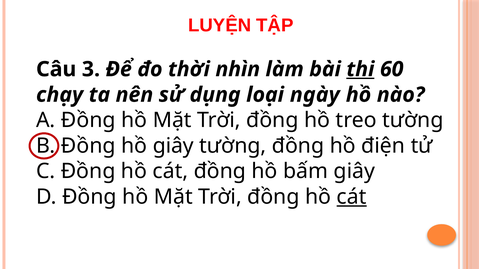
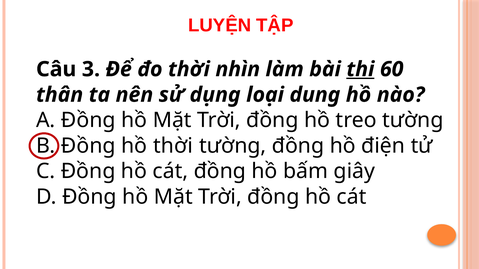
chạy: chạy -> thân
ngày: ngày -> dung
hồ giây: giây -> thời
cát at (352, 197) underline: present -> none
